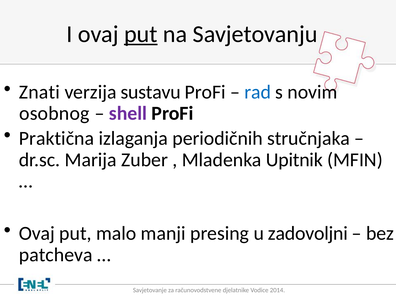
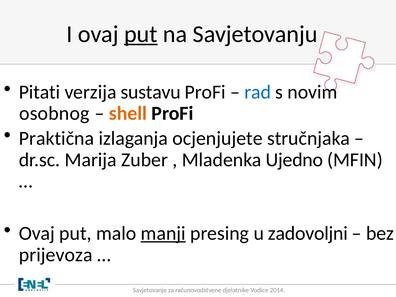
Znati: Znati -> Pitati
shell colour: purple -> orange
periodičnih: periodičnih -> ocjenjujete
Upitnik: Upitnik -> Ujedno
manji underline: none -> present
patcheva: patcheva -> prijevoza
